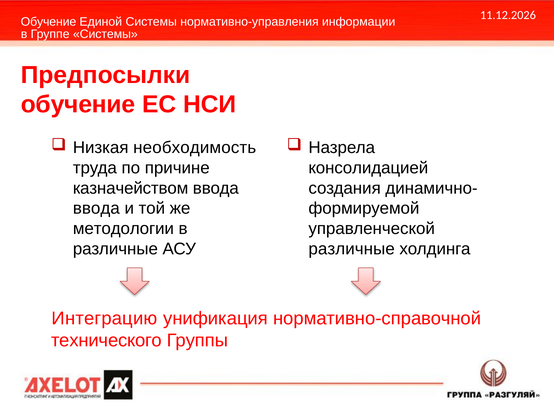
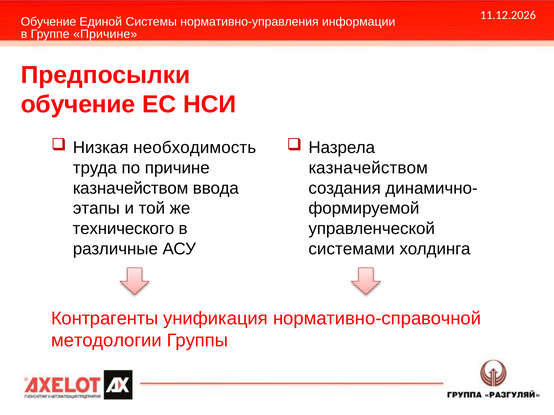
Группе Системы: Системы -> Причине
консолидацией at (368, 168): консолидацией -> казначейством
ввода at (96, 209): ввода -> этапы
методологии: методологии -> технического
различные at (352, 249): различные -> системами
Интеграцию: Интеграцию -> Контрагенты
технического: технического -> методологии
